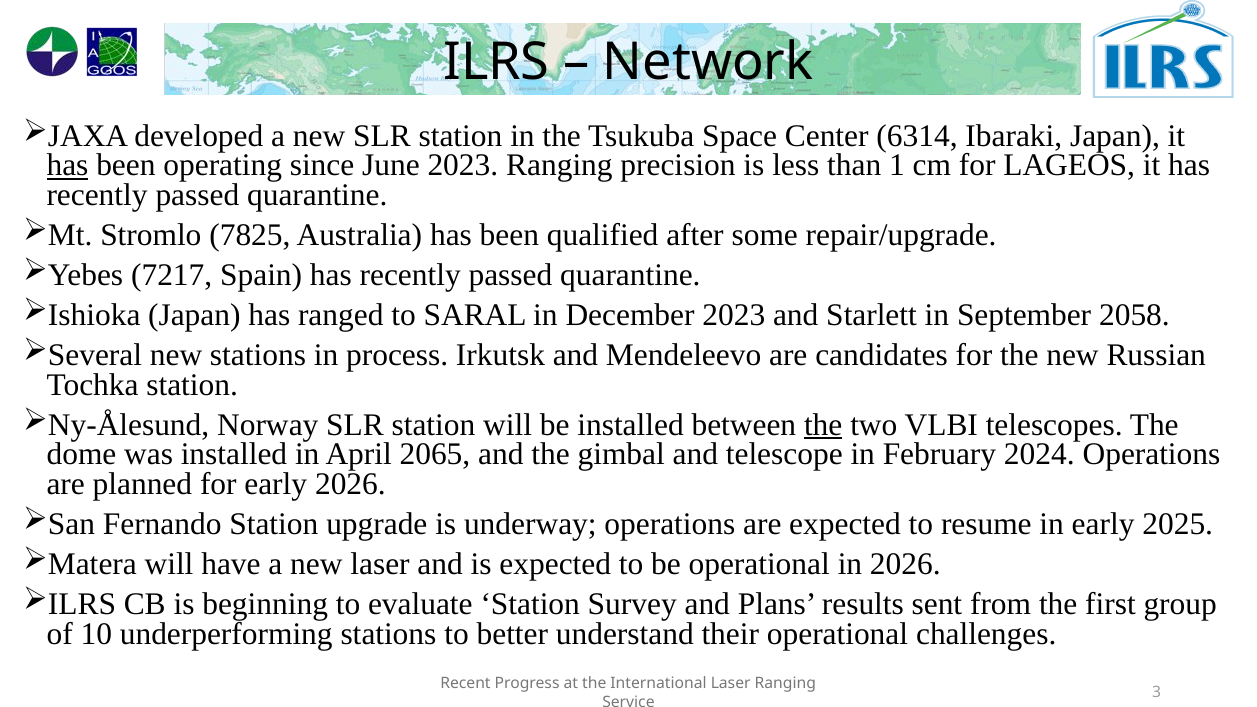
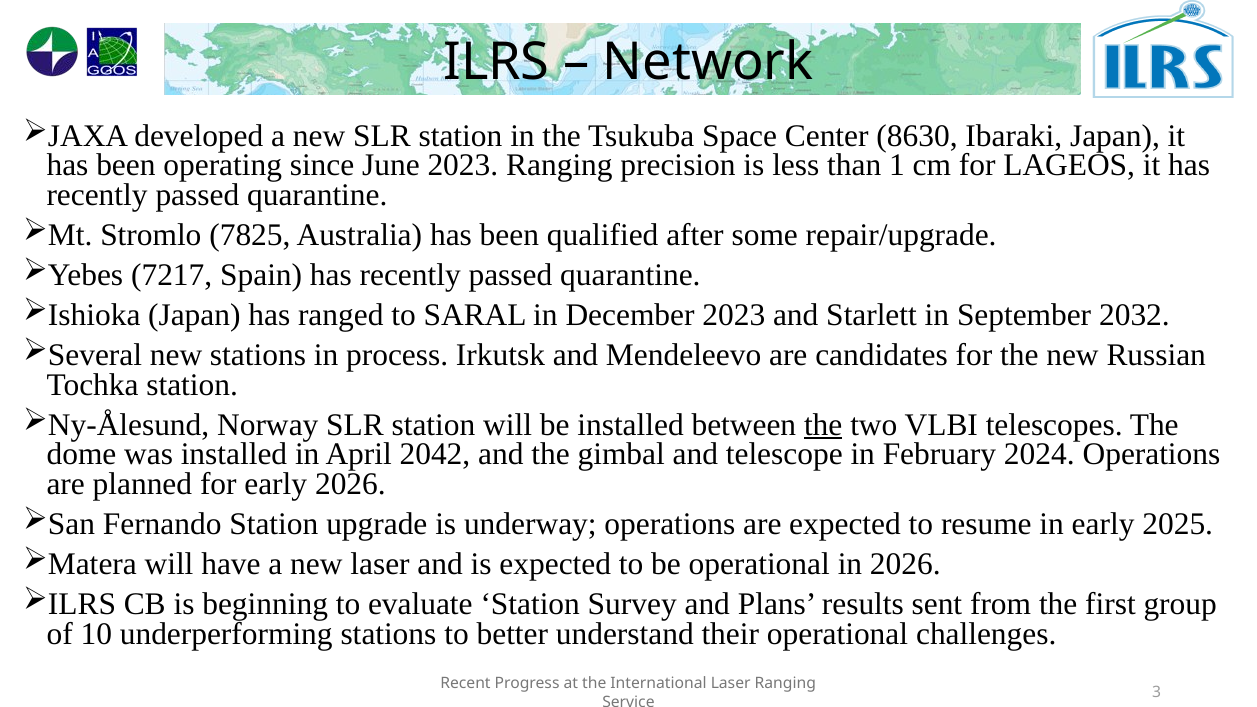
6314: 6314 -> 8630
has at (67, 165) underline: present -> none
2058: 2058 -> 2032
2065: 2065 -> 2042
